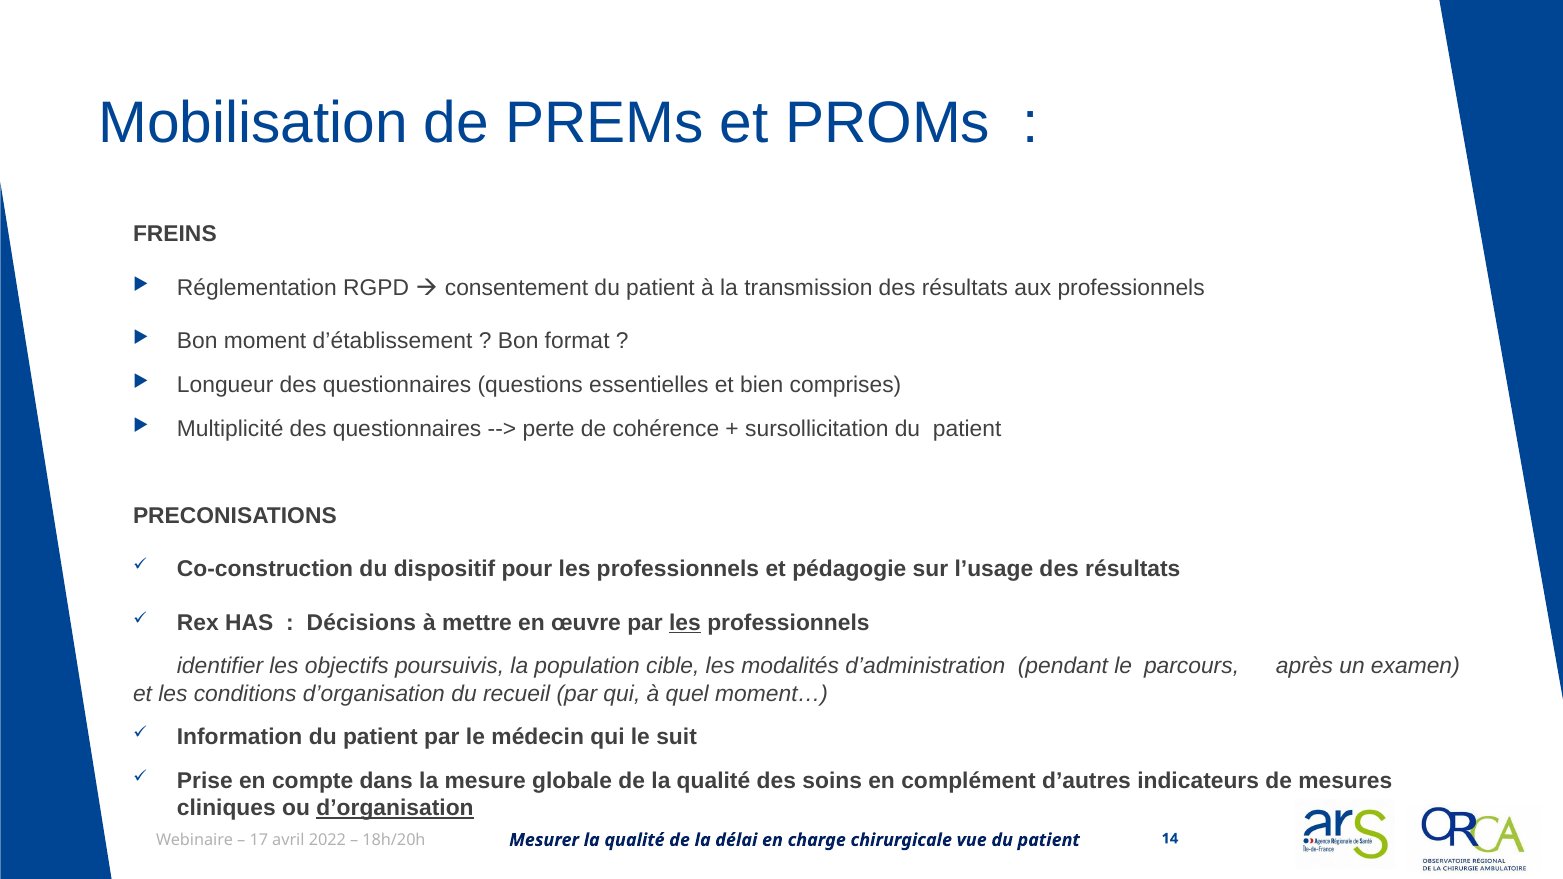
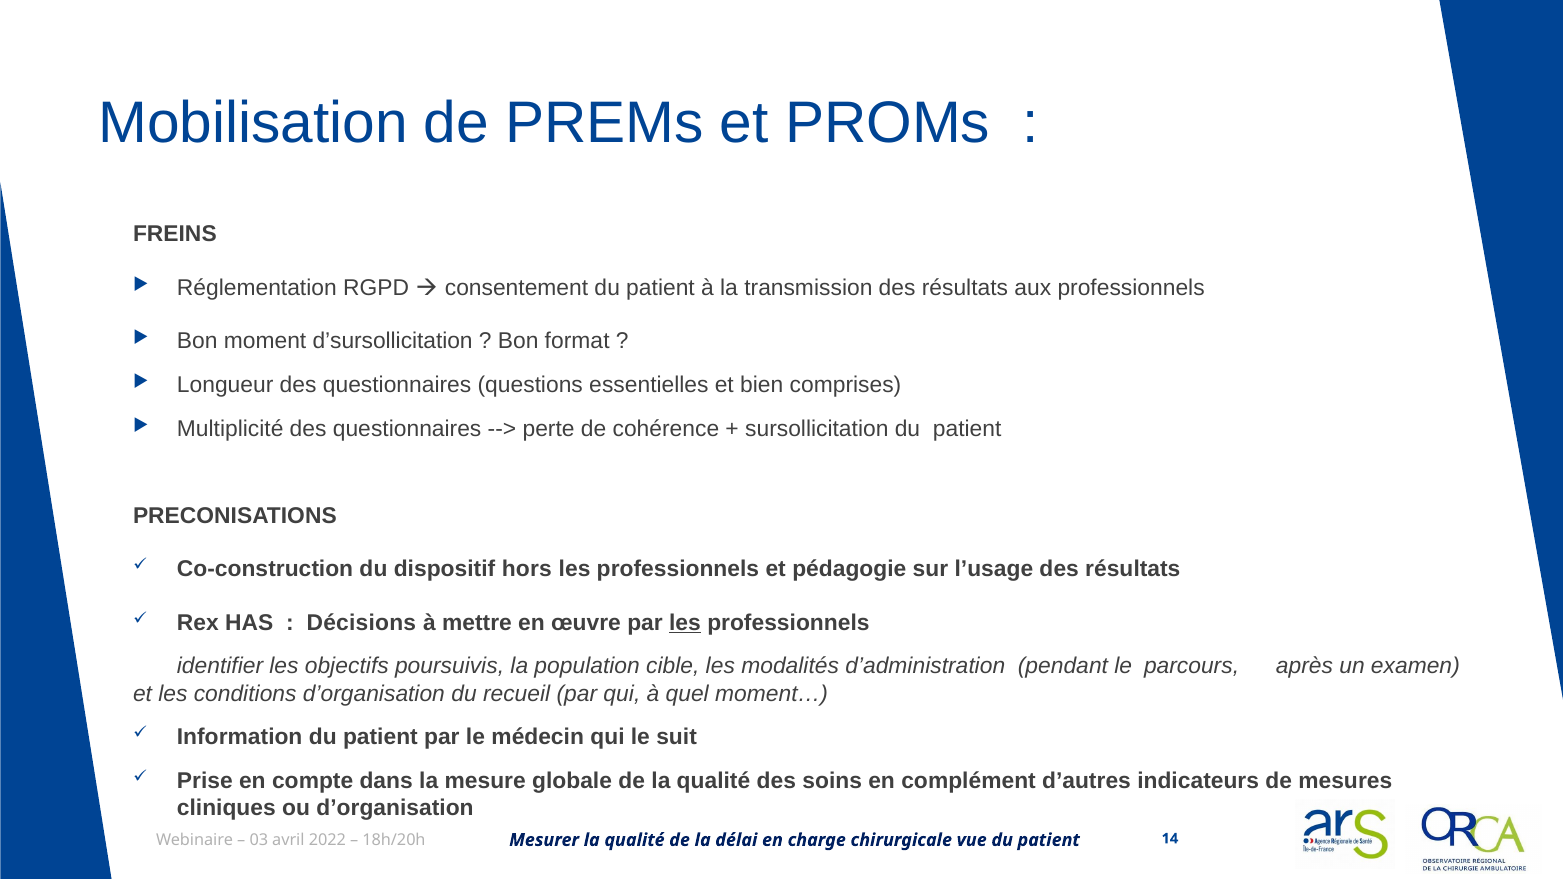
d’établissement: d’établissement -> d’sursollicitation
pour: pour -> hors
d’organisation at (395, 809) underline: present -> none
17: 17 -> 03
